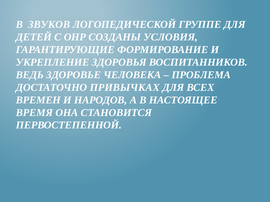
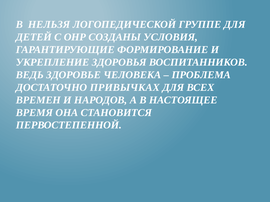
ЗВУКОВ: ЗВУКОВ -> НЕЛЬЗЯ
